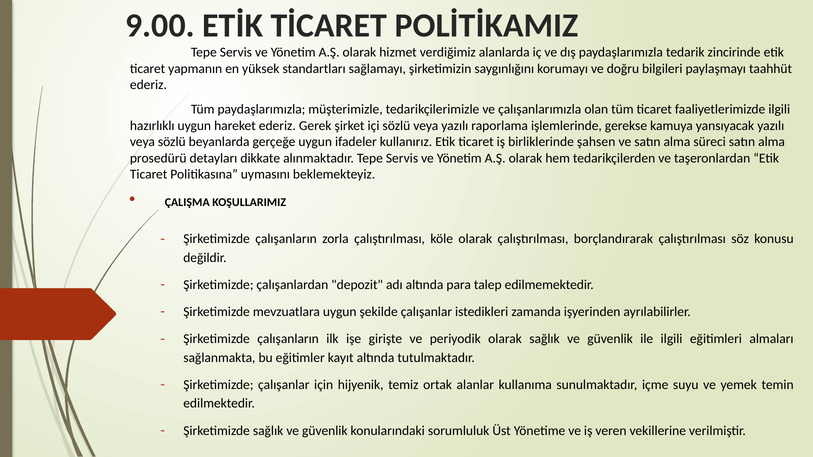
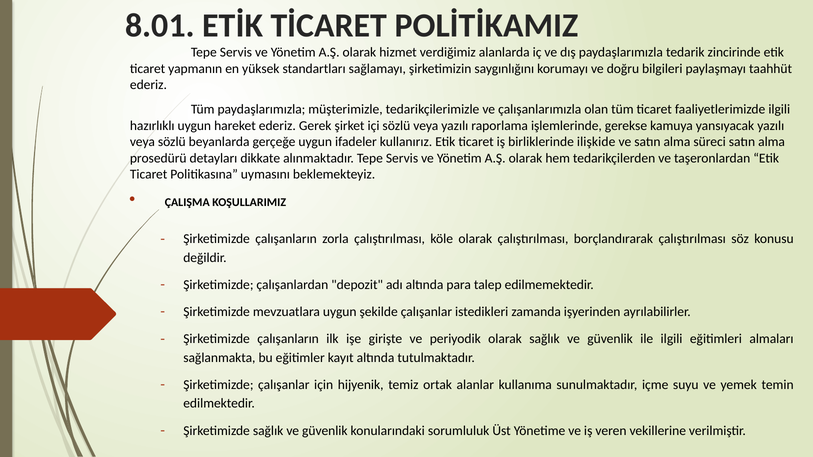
9.00: 9.00 -> 8.01
şahsen: şahsen -> ilişkide
